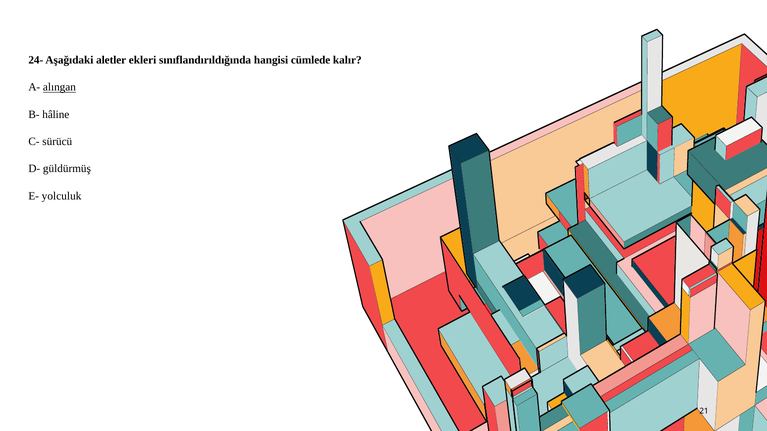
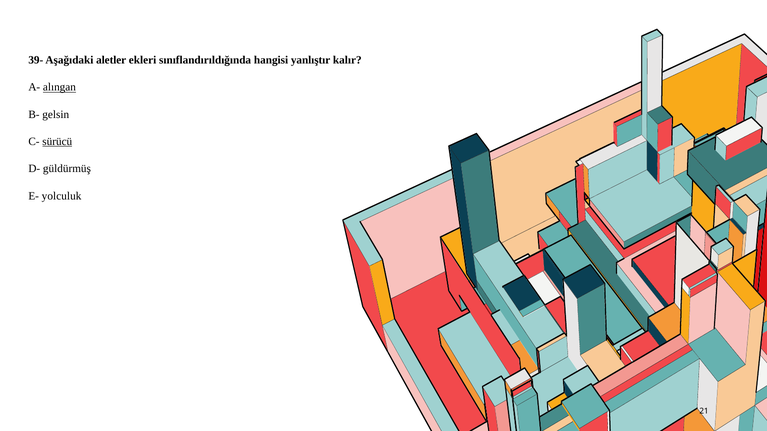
24-: 24- -> 39-
cümlede: cümlede -> yanlıştır
hâline: hâline -> gelsin
sürücü underline: none -> present
